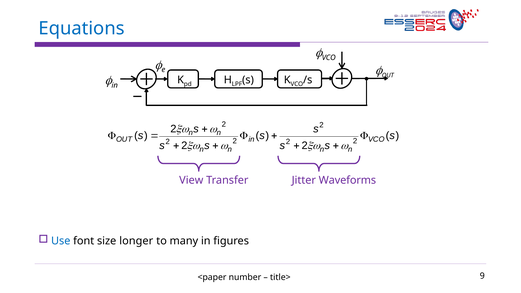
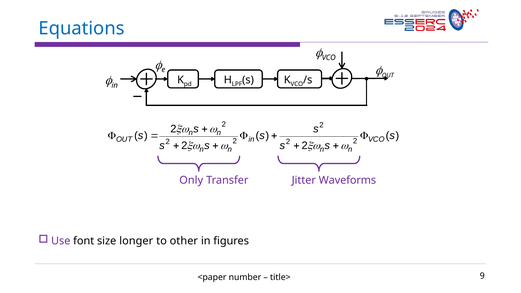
View: View -> Only
Use colour: blue -> purple
many: many -> other
